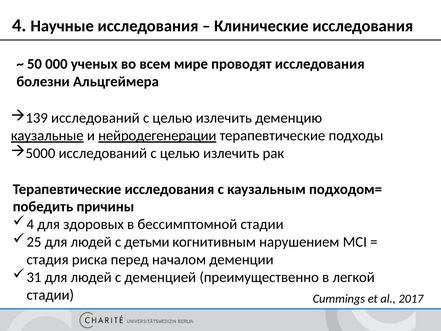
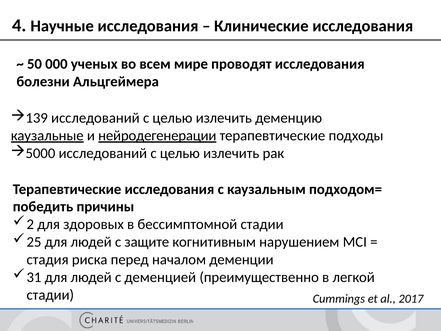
4 at (30, 224): 4 -> 2
детьми: детьми -> защите
